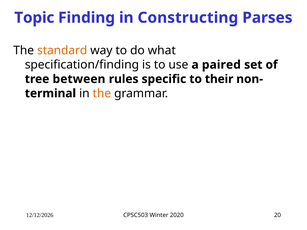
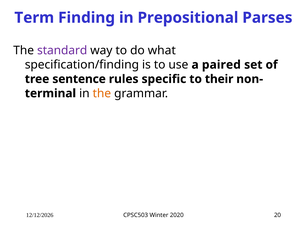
Topic: Topic -> Term
Constructing: Constructing -> Prepositional
standard colour: orange -> purple
between: between -> sentence
